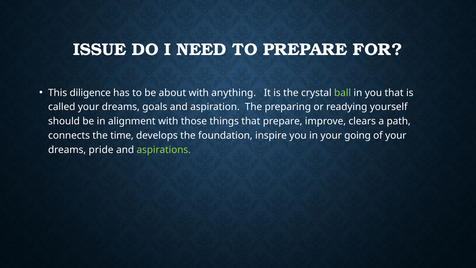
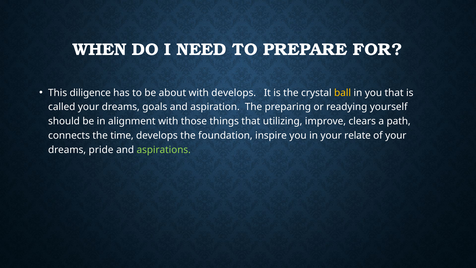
ISSUE: ISSUE -> WHEN
with anything: anything -> develops
ball colour: light green -> yellow
that prepare: prepare -> utilizing
going: going -> relate
